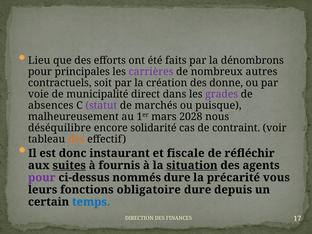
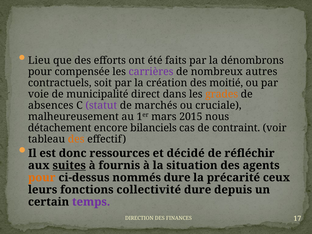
principales: principales -> compensée
donne: donne -> moitié
grades colour: purple -> orange
puisque: puisque -> cruciale
2028: 2028 -> 2015
déséquilibre: déséquilibre -> détachement
solidarité: solidarité -> bilanciels
instaurant: instaurant -> ressources
fiscale: fiscale -> décidé
situation underline: present -> none
pour at (42, 178) colour: purple -> orange
vous: vous -> ceux
obligatoire: obligatoire -> collectivité
temps colour: blue -> purple
